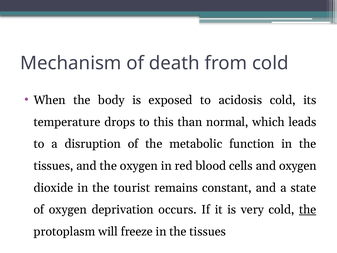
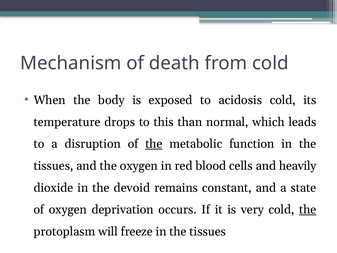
the at (154, 144) underline: none -> present
and oxygen: oxygen -> heavily
tourist: tourist -> devoid
